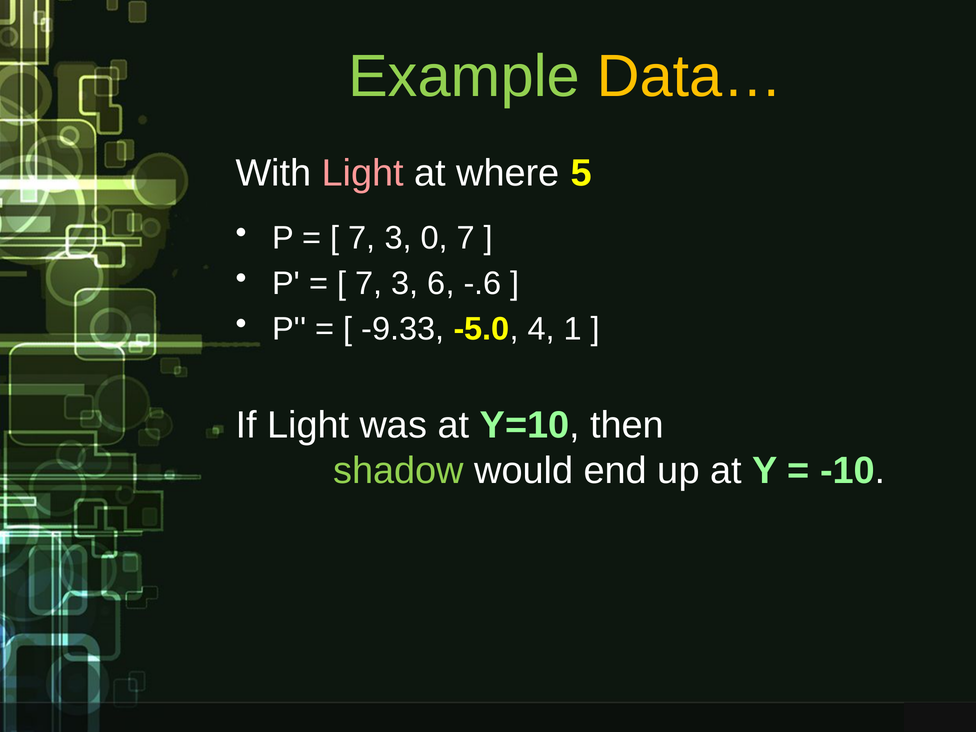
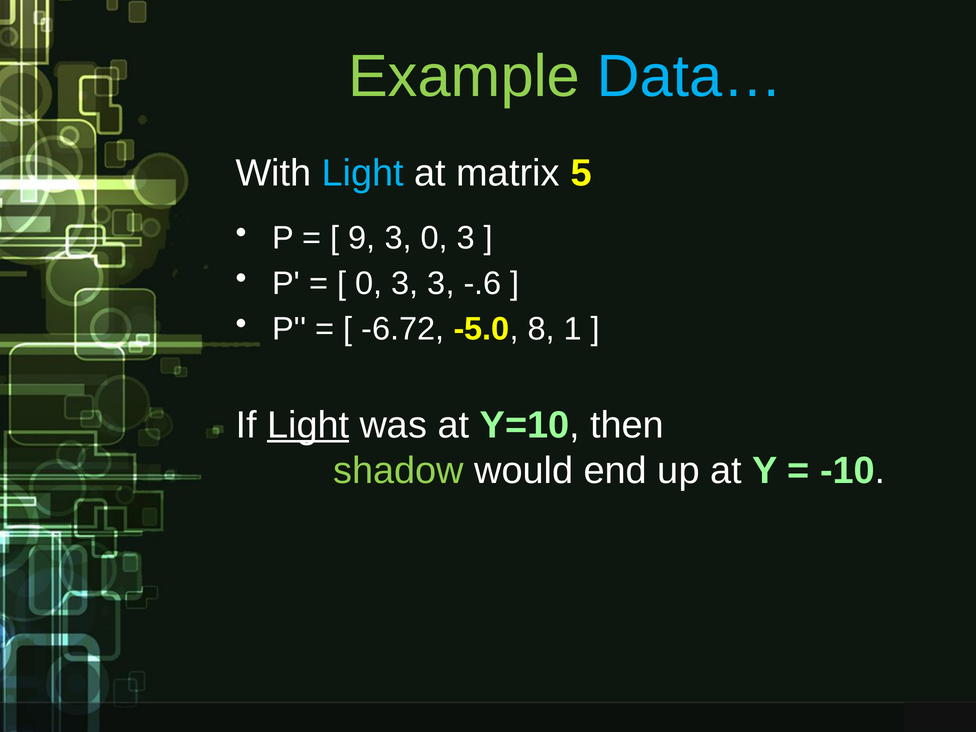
Data… colour: yellow -> light blue
Light at (363, 173) colour: pink -> light blue
where: where -> matrix
7 at (362, 238): 7 -> 9
3 0 7: 7 -> 3
7 at (369, 284): 7 -> 0
3 6: 6 -> 3
-9.33: -9.33 -> -6.72
4: 4 -> 8
Light at (308, 425) underline: none -> present
